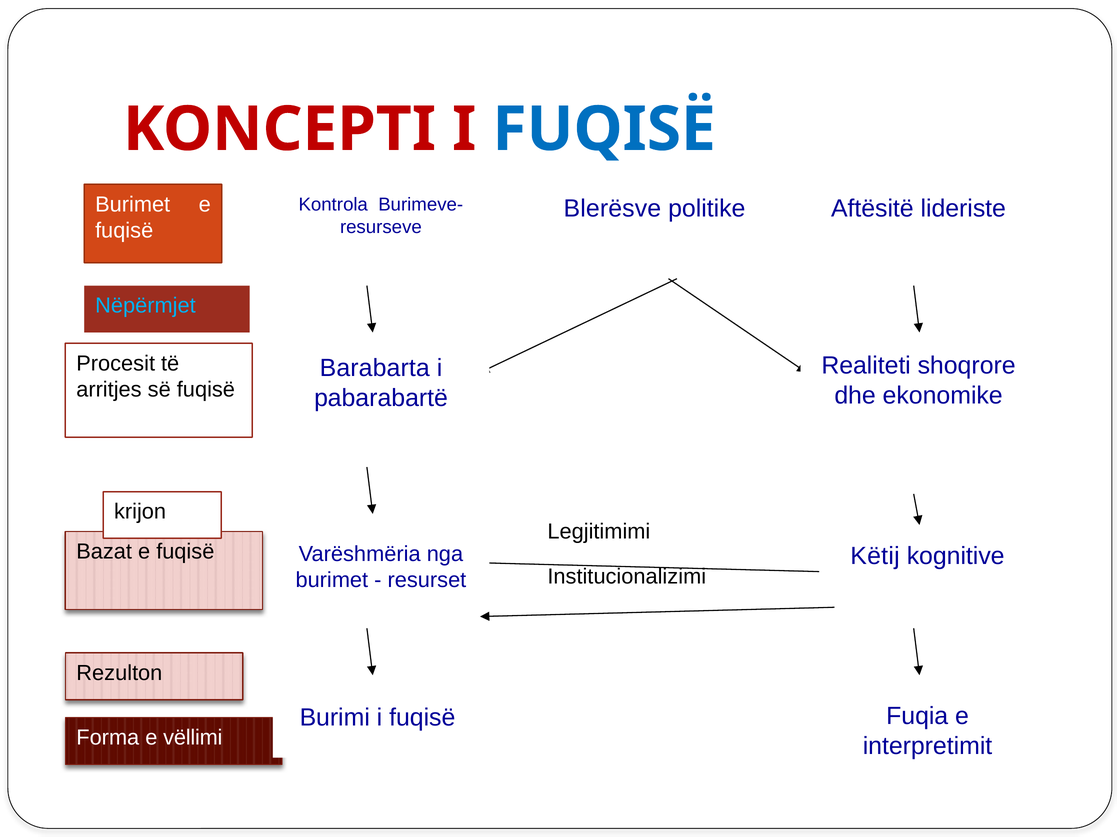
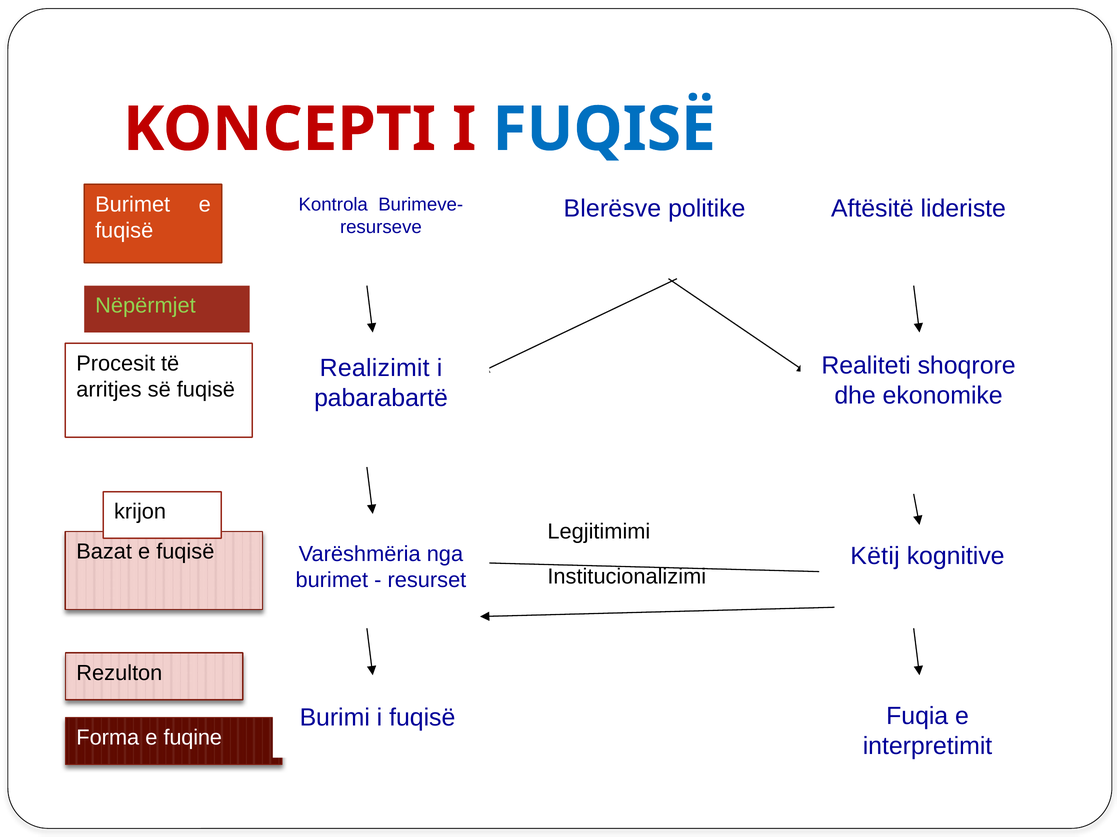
Nëpërmjet colour: light blue -> light green
Barabarta: Barabarta -> Realizimit
vëllimi: vëllimi -> fuqine
